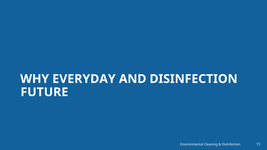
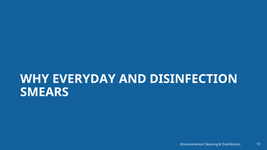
FUTURE: FUTURE -> SMEARS
